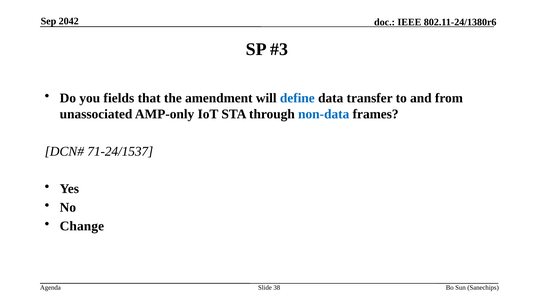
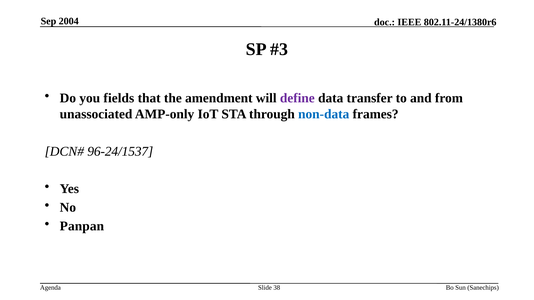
2042: 2042 -> 2004
define colour: blue -> purple
71-24/1537: 71-24/1537 -> 96-24/1537
Change: Change -> Panpan
